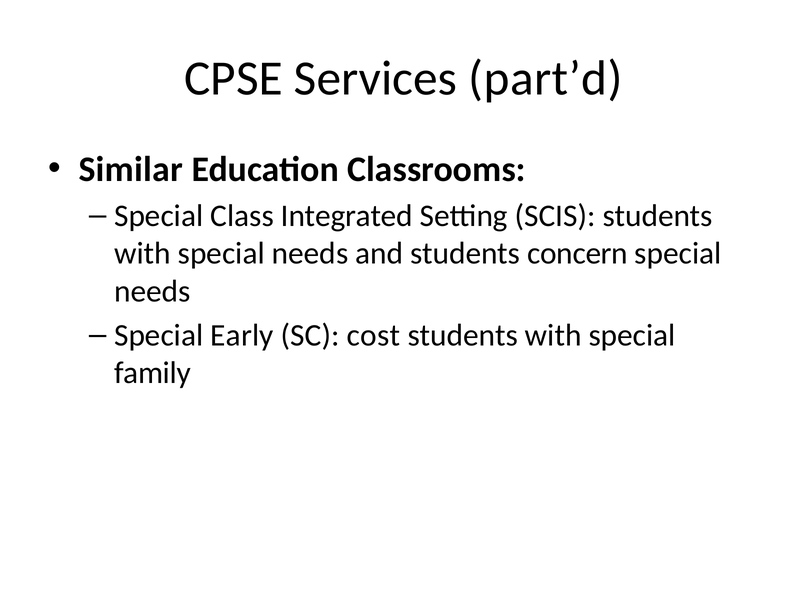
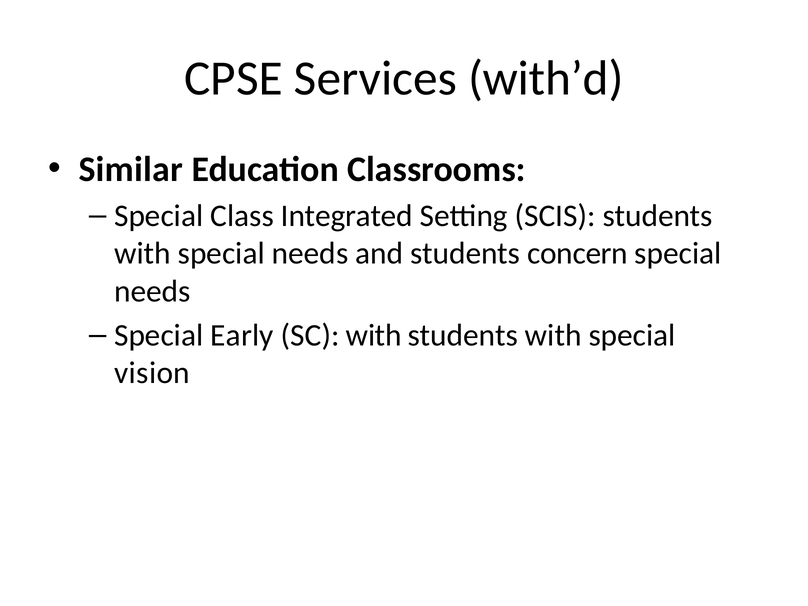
part’d: part’d -> with’d
SC cost: cost -> with
family: family -> vision
